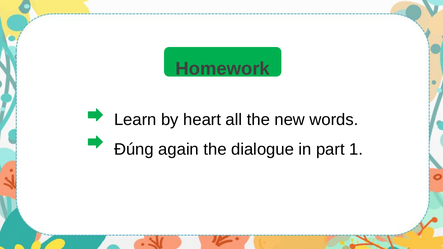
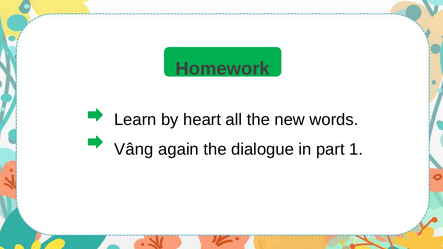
Đúng: Đúng -> Vâng
